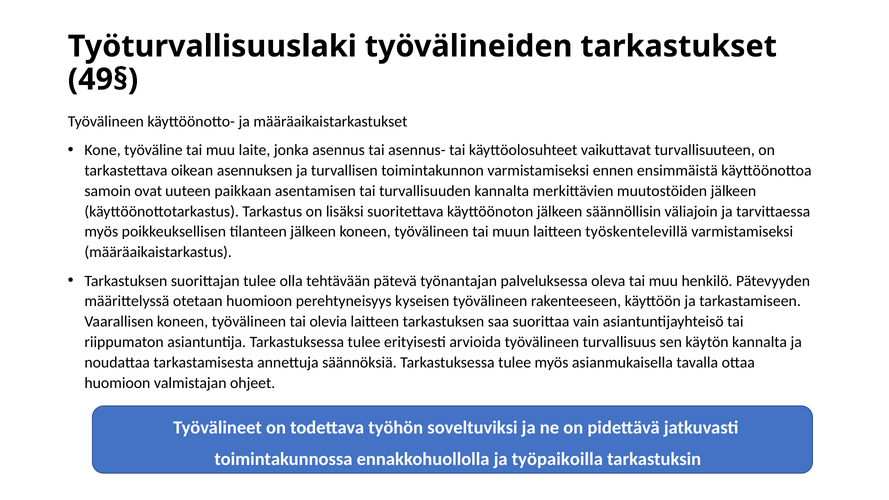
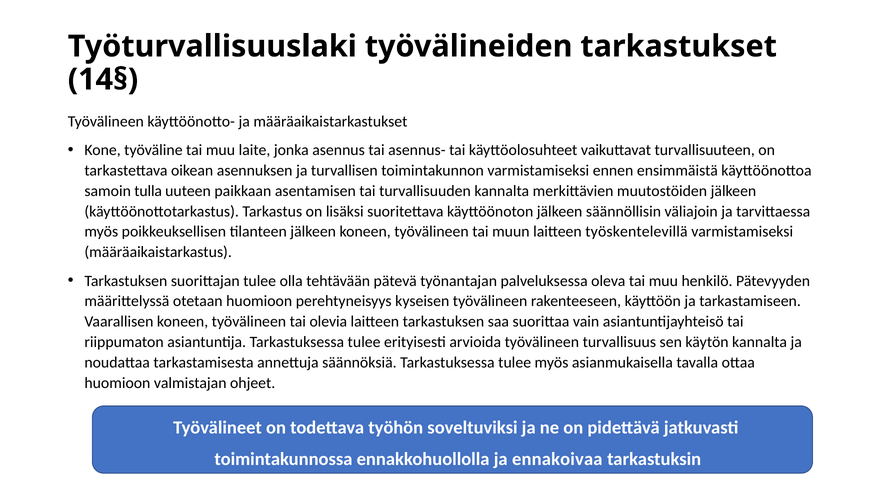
49§: 49§ -> 14§
ovat: ovat -> tulla
työpaikoilla: työpaikoilla -> ennakoivaa
